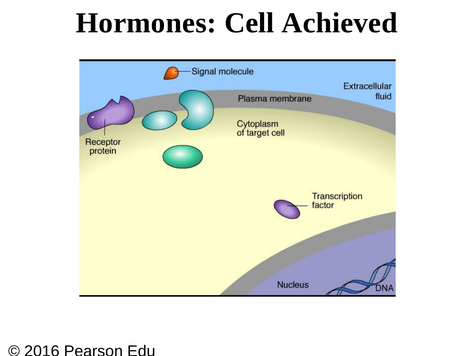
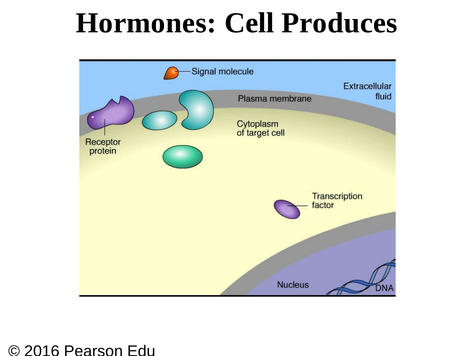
Achieved: Achieved -> Produces
